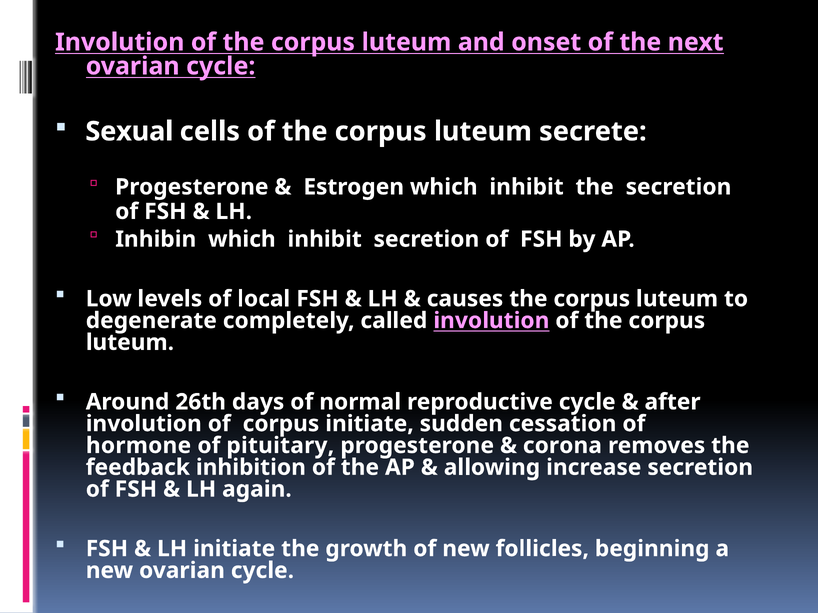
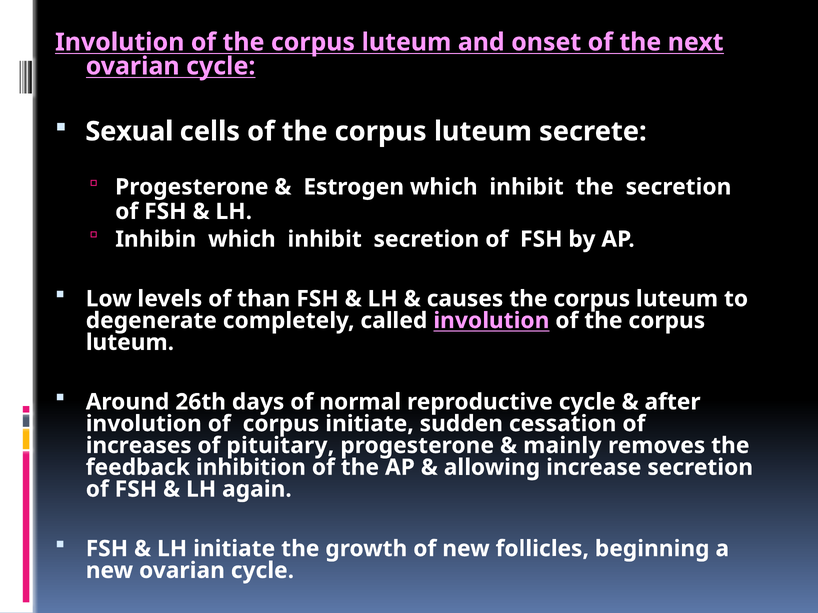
local: local -> than
hormone: hormone -> increases
corona: corona -> mainly
